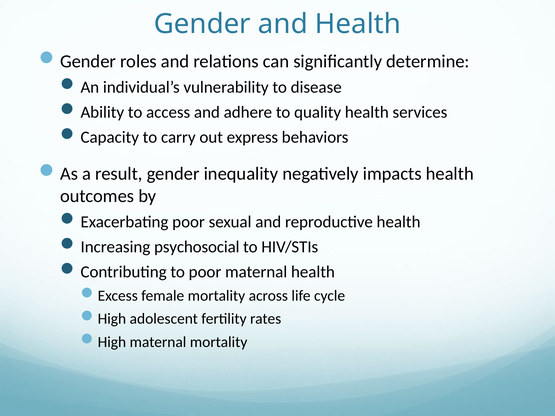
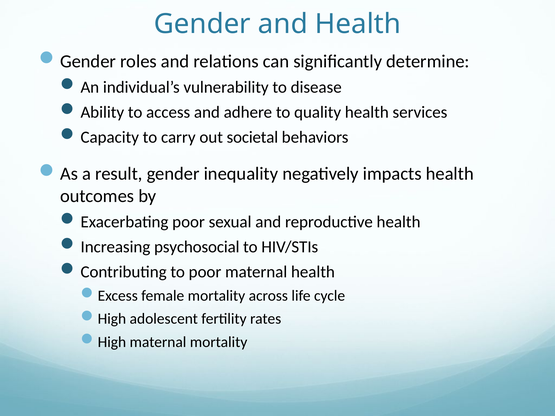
express: express -> societal
